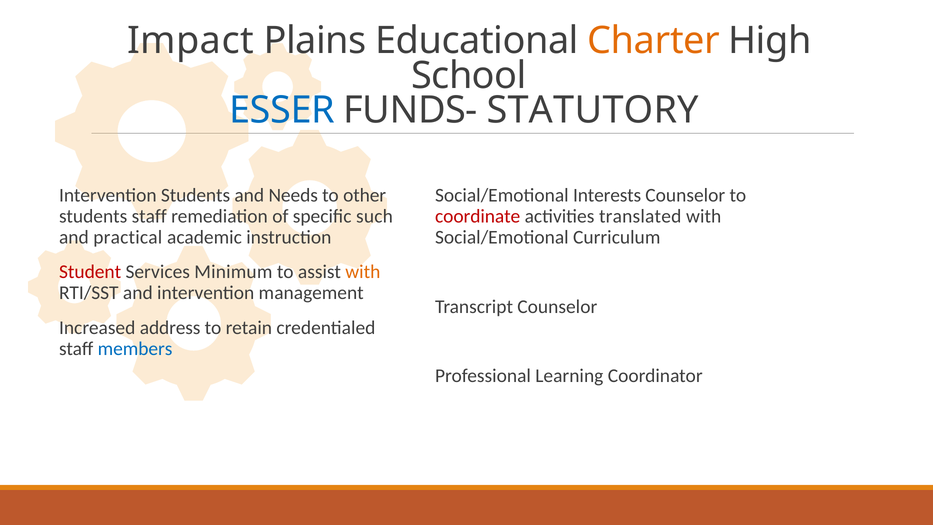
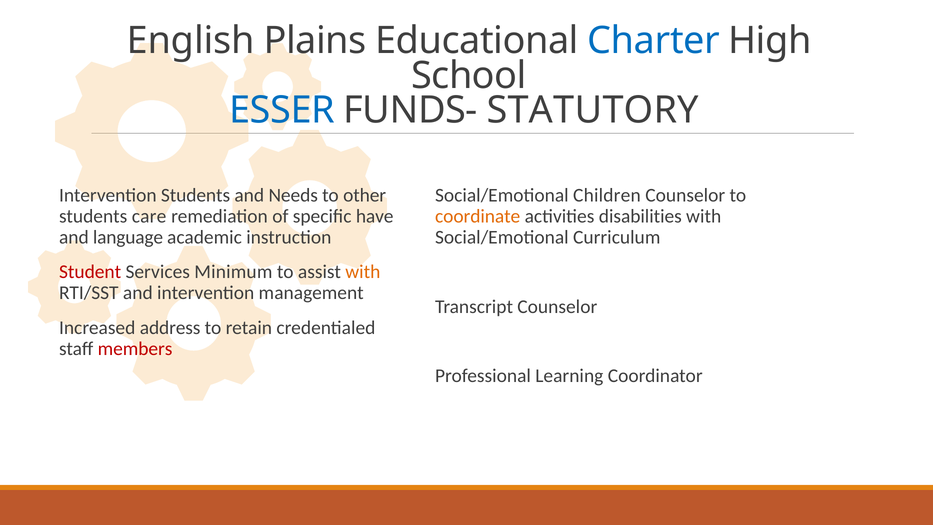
Impact: Impact -> English
Charter colour: orange -> blue
Interests: Interests -> Children
students staff: staff -> care
such: such -> have
coordinate colour: red -> orange
translated: translated -> disabilities
practical: practical -> language
members colour: blue -> red
